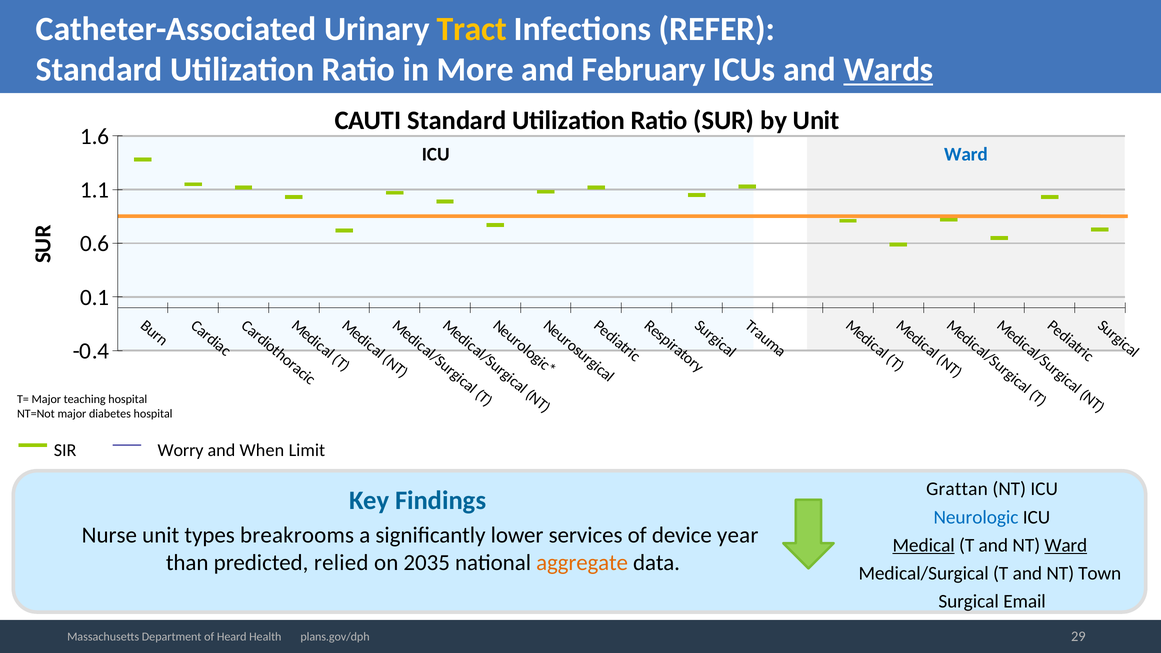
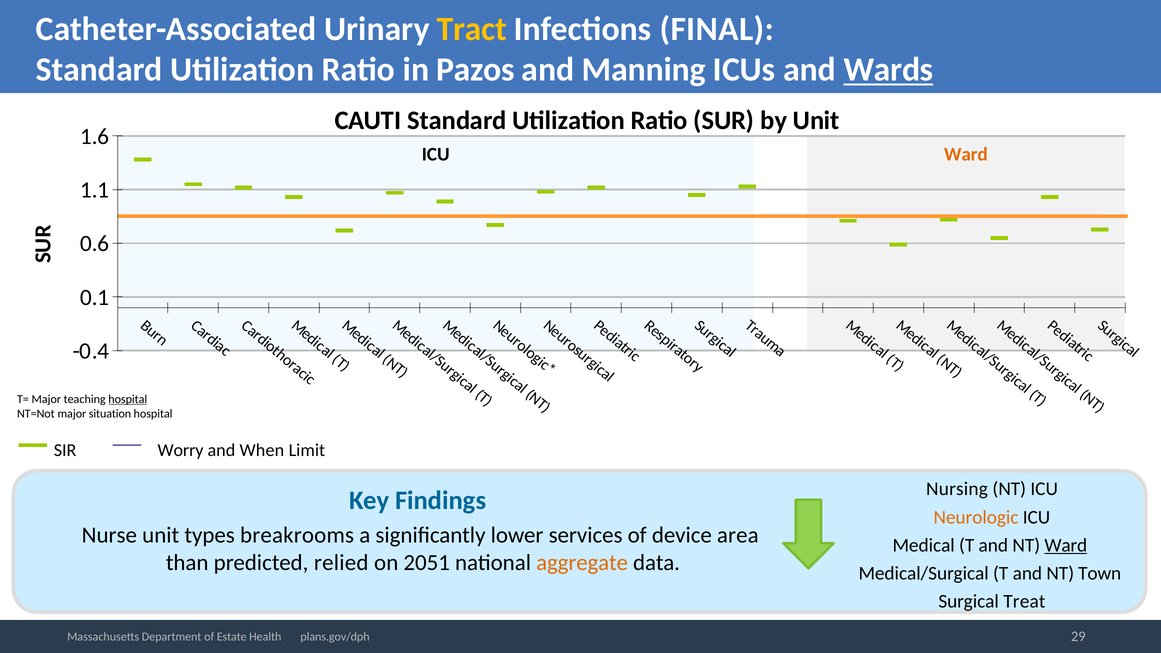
REFER: REFER -> FINAL
More: More -> Pazos
February: February -> Manning
Ward at (966, 155) colour: blue -> orange
hospital at (128, 399) underline: none -> present
diabetes: diabetes -> situation
Grattan: Grattan -> Nursing
Neurologic colour: blue -> orange
year: year -> area
Medical underline: present -> none
2035: 2035 -> 2051
Email: Email -> Treat
Heard: Heard -> Estate
